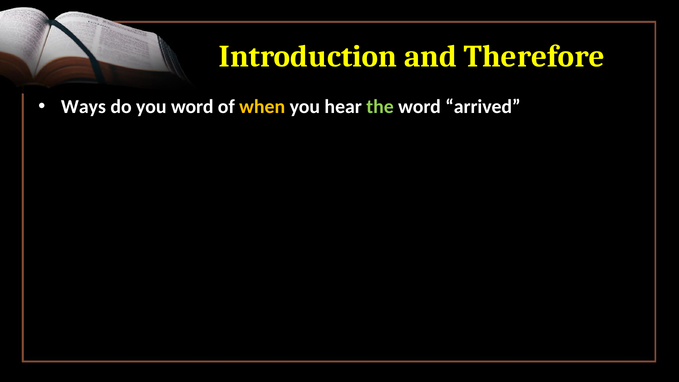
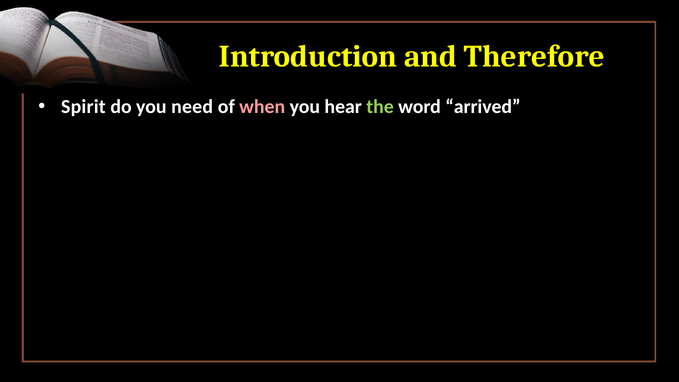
Ways: Ways -> Spirit
you word: word -> need
when colour: yellow -> pink
